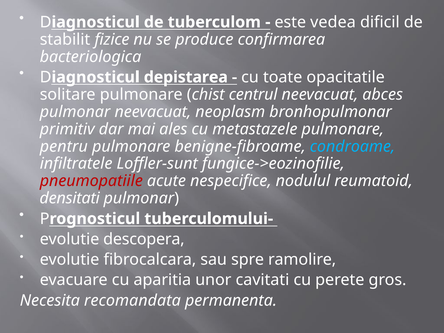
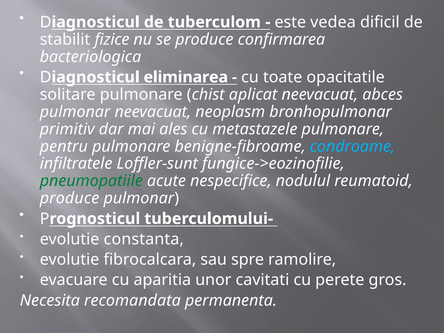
depistarea: depistarea -> eliminarea
centrul: centrul -> aplicat
pneumopatiile colour: red -> green
densitati at (70, 198): densitati -> produce
descopera: descopera -> constanta
